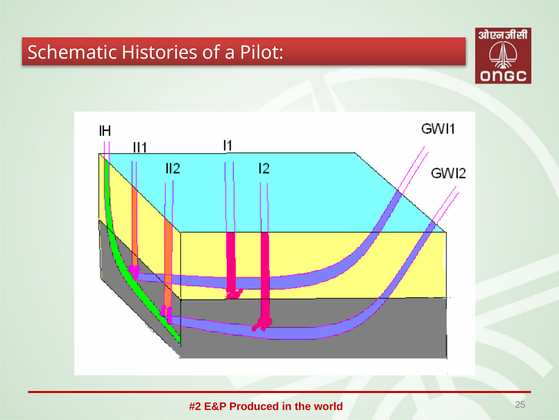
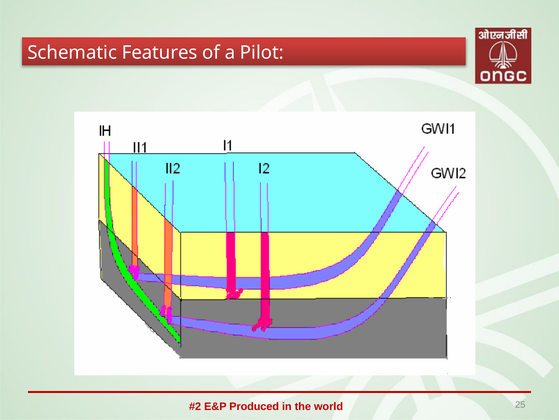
Histories: Histories -> Features
